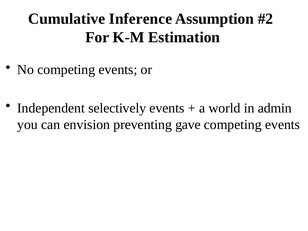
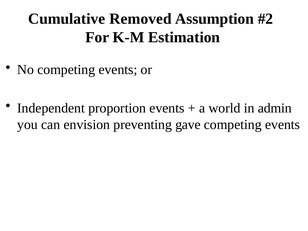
Inference: Inference -> Removed
selectively: selectively -> proportion
